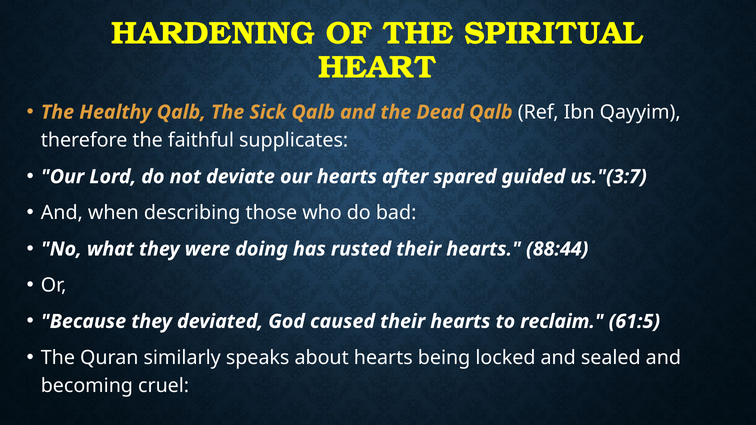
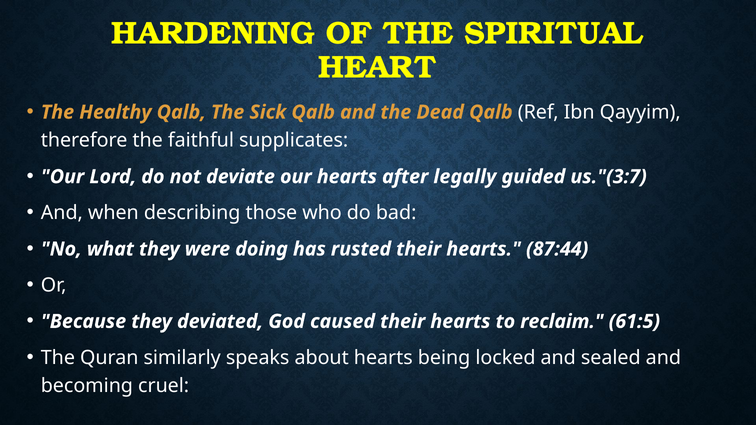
spared: spared -> legally
88:44: 88:44 -> 87:44
